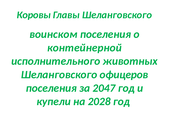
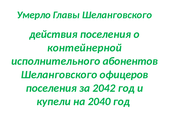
Коровы: Коровы -> Умерло
воинском: воинском -> действия
животных: животных -> абонентов
2047: 2047 -> 2042
2028: 2028 -> 2040
